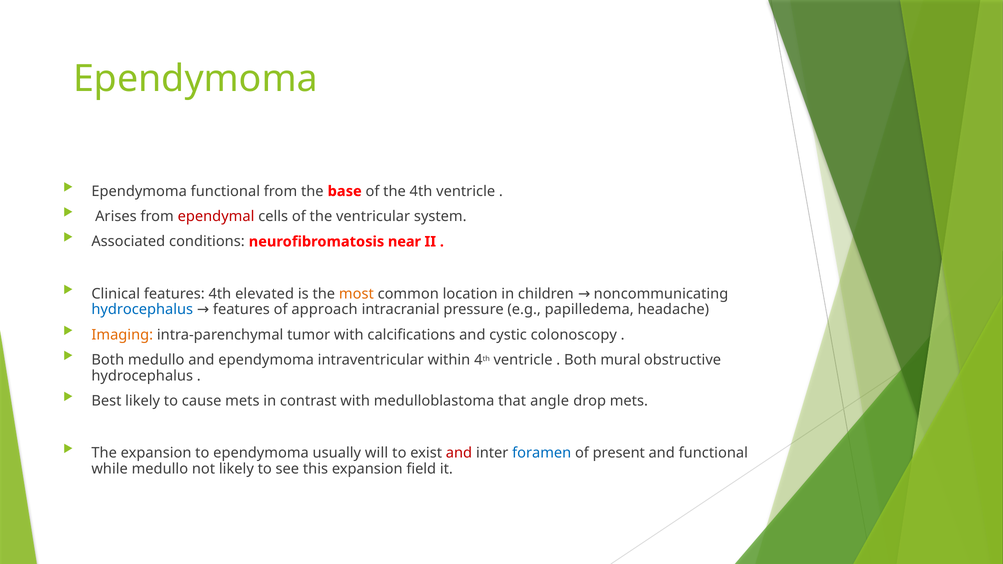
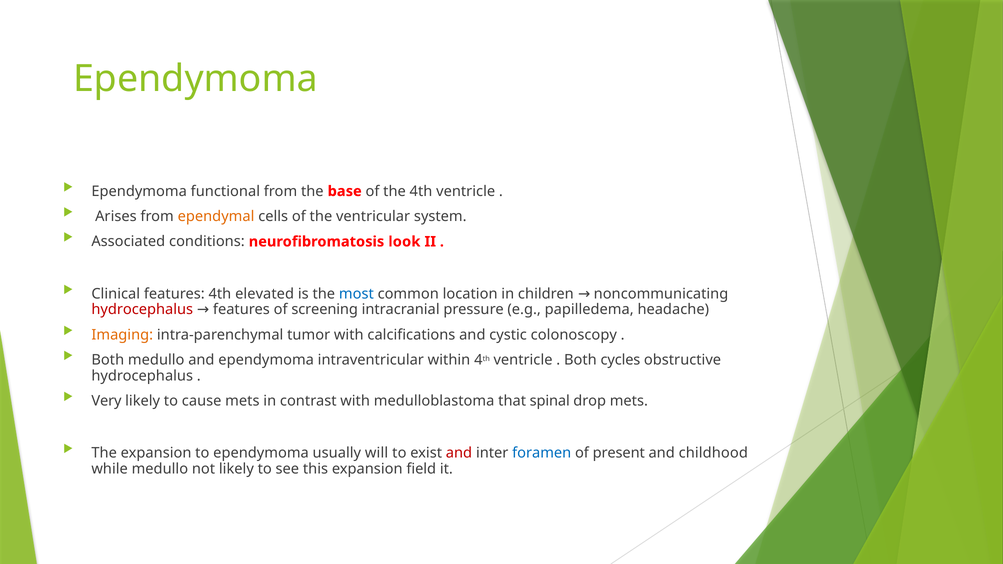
ependymal colour: red -> orange
near: near -> look
most colour: orange -> blue
hydrocephalus at (142, 310) colour: blue -> red
approach: approach -> screening
mural: mural -> cycles
Best: Best -> Very
angle: angle -> spinal
and functional: functional -> childhood
